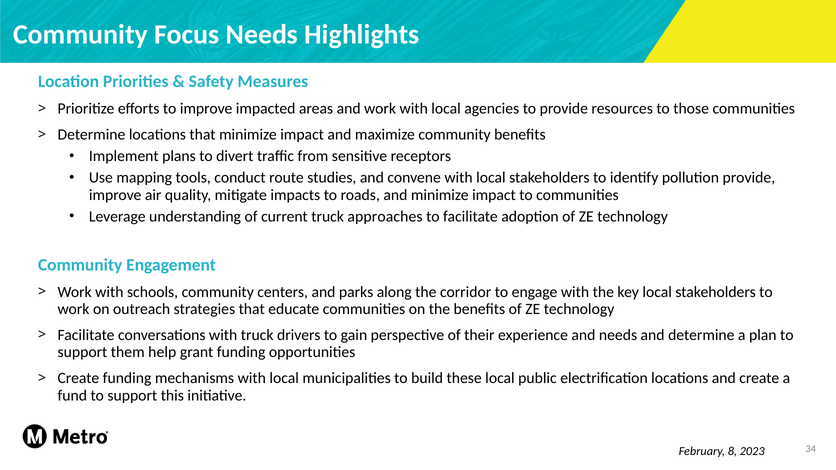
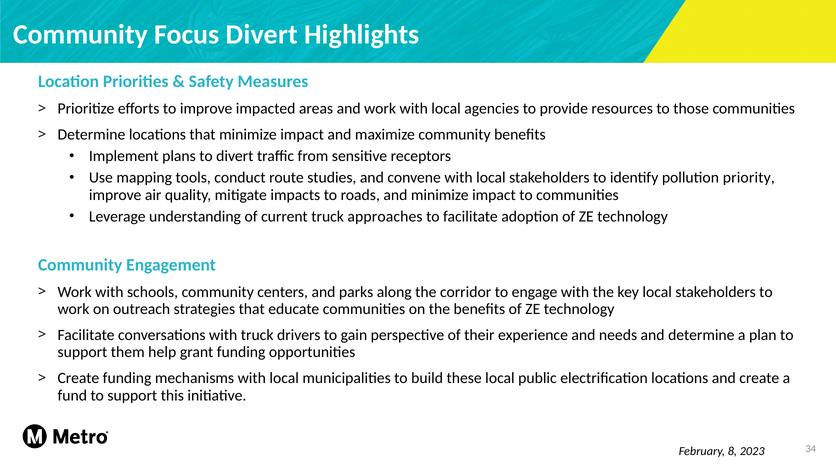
Focus Needs: Needs -> Divert
pollution provide: provide -> priority
